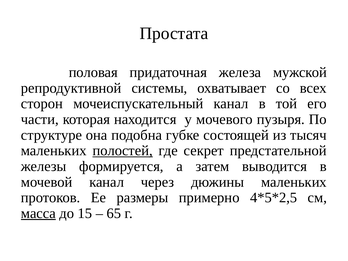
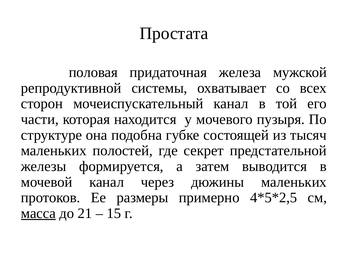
полостей underline: present -> none
15: 15 -> 21
65: 65 -> 15
